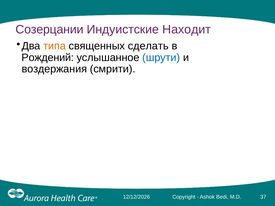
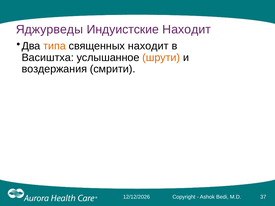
Созерцании: Созерцании -> Яджурведы
священных сделать: сделать -> находит
Рождений: Рождений -> Васиштха
шрути colour: blue -> orange
